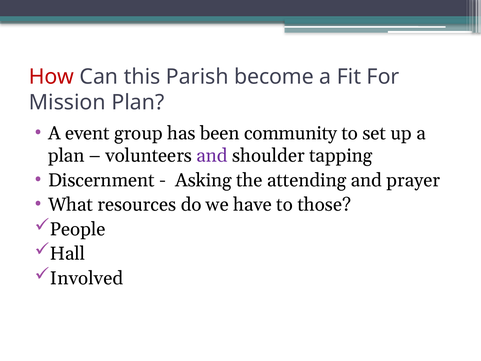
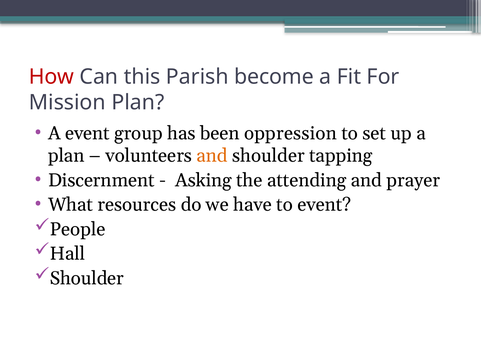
community: community -> oppression
and at (212, 156) colour: purple -> orange
to those: those -> event
Involved at (87, 278): Involved -> Shoulder
